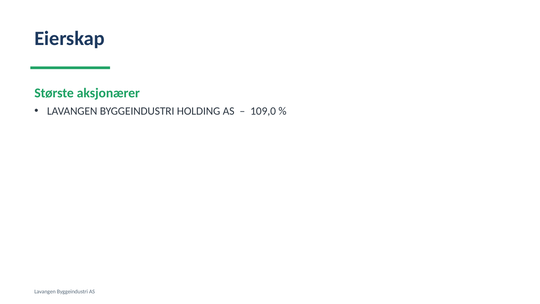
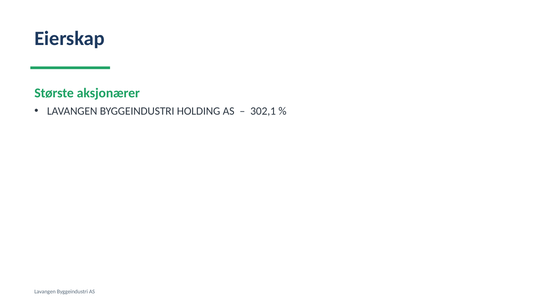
109,0: 109,0 -> 302,1
